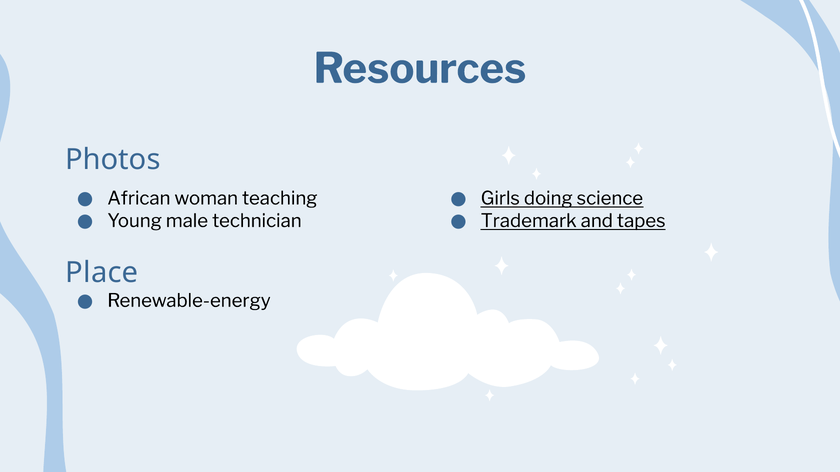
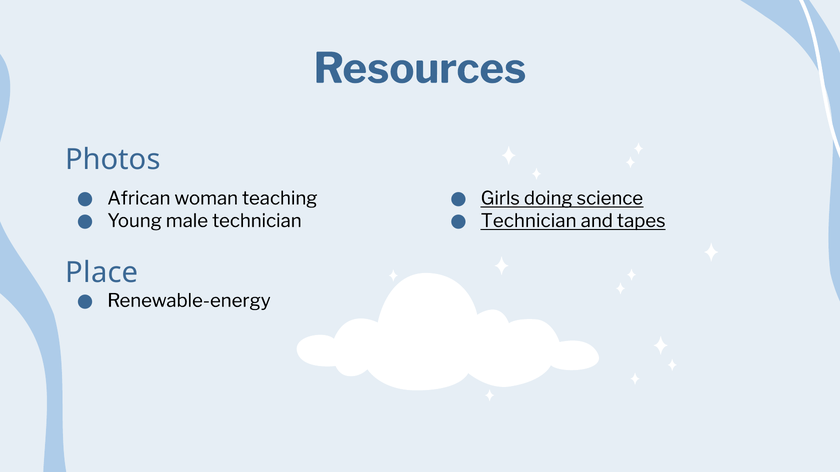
Trademark at (529, 221): Trademark -> Technician
